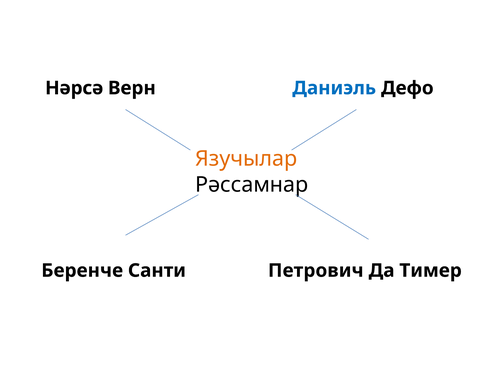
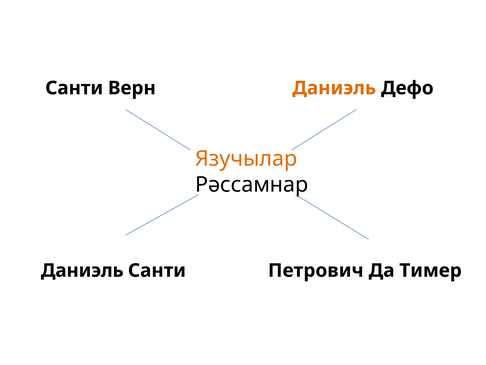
Нәрсә at (74, 88): Нәрсә -> Санти
Даниэль at (334, 88) colour: blue -> orange
Беренче at (82, 270): Беренче -> Даниэль
